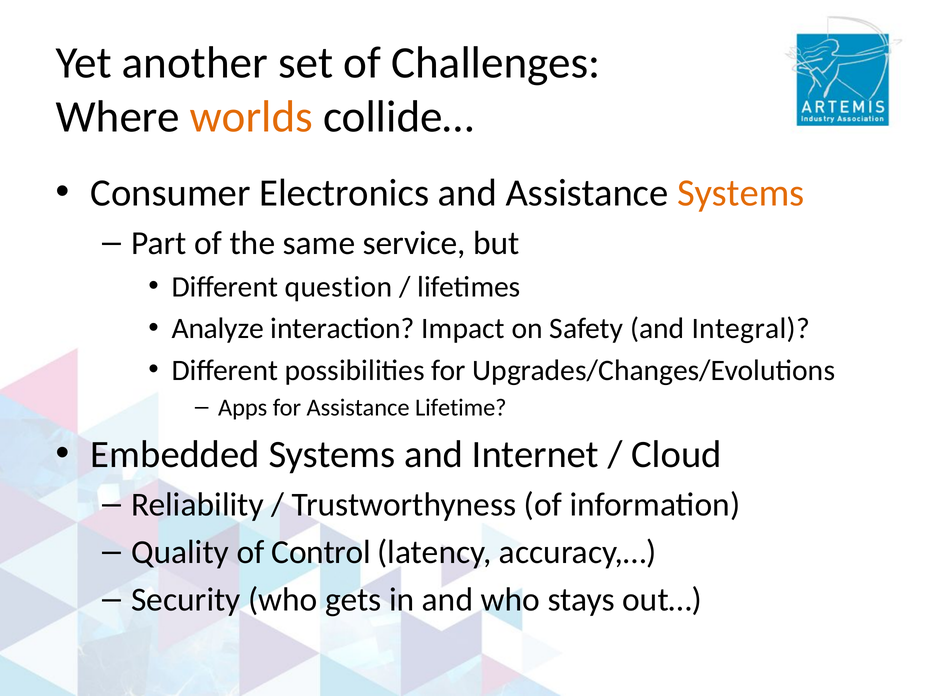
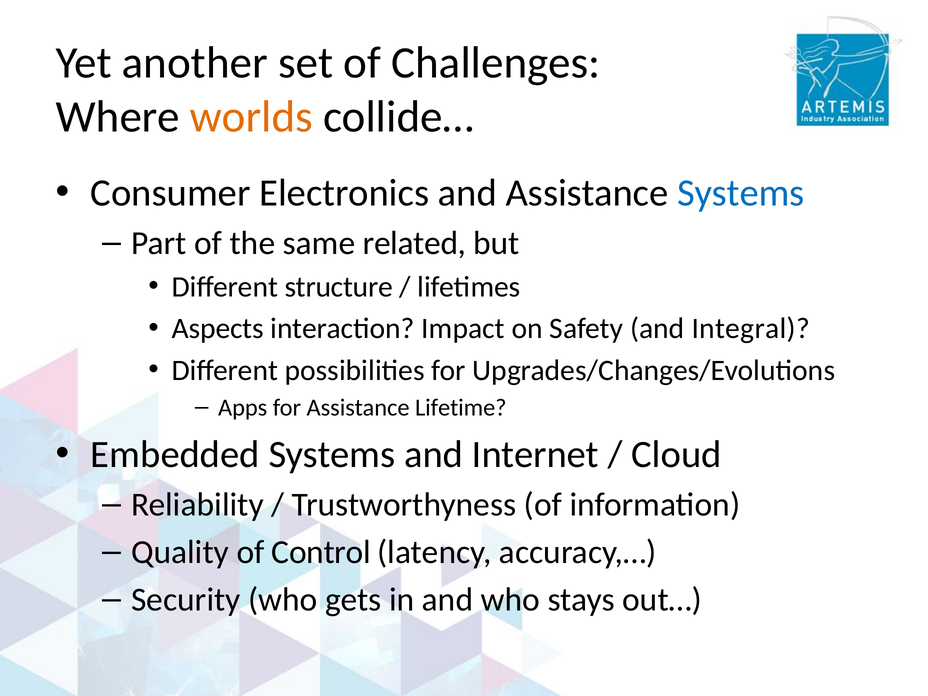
Systems at (741, 193) colour: orange -> blue
service: service -> related
question: question -> structure
Analyze: Analyze -> Aspects
